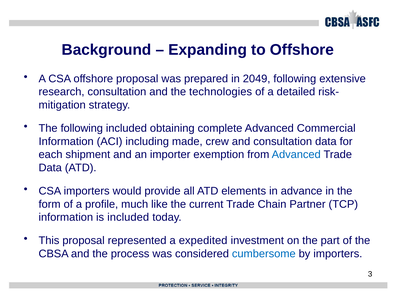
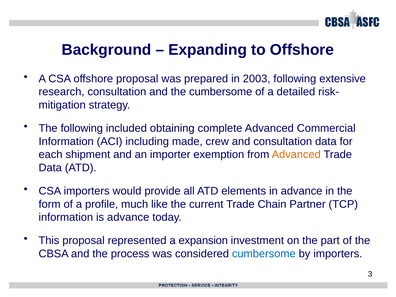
2049: 2049 -> 2003
the technologies: technologies -> cumbersome
Advanced at (296, 155) colour: blue -> orange
is included: included -> advance
expedited: expedited -> expansion
